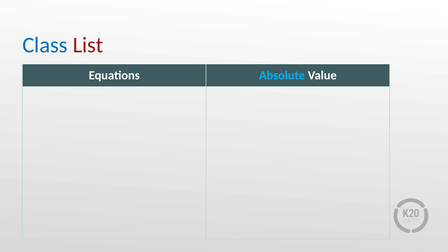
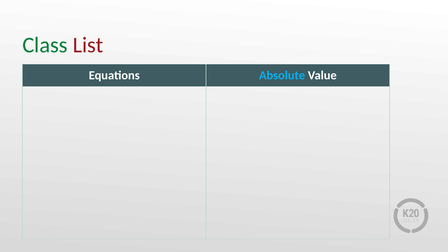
Class colour: blue -> green
